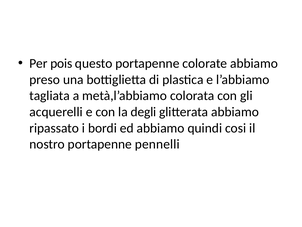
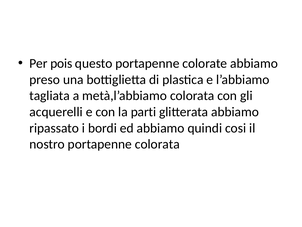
degli: degli -> parti
portapenne pennelli: pennelli -> colorata
